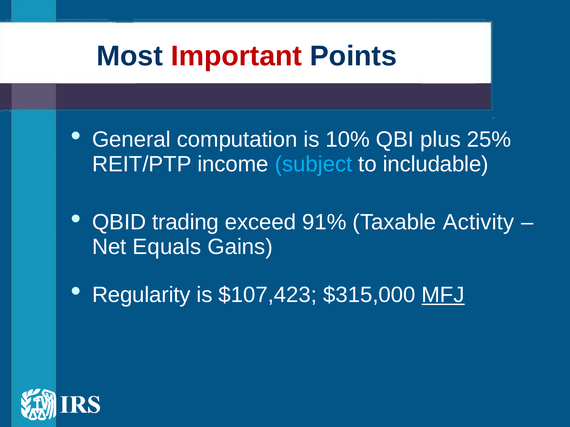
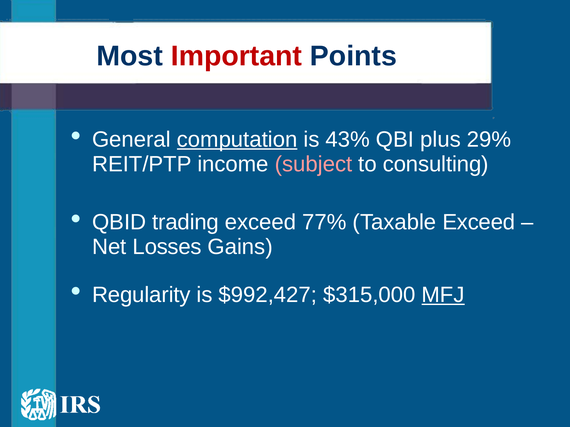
computation underline: none -> present
10%: 10% -> 43%
25%: 25% -> 29%
subject colour: light blue -> pink
includable: includable -> consulting
91%: 91% -> 77%
Taxable Activity: Activity -> Exceed
Equals: Equals -> Losses
$107,423: $107,423 -> $992,427
